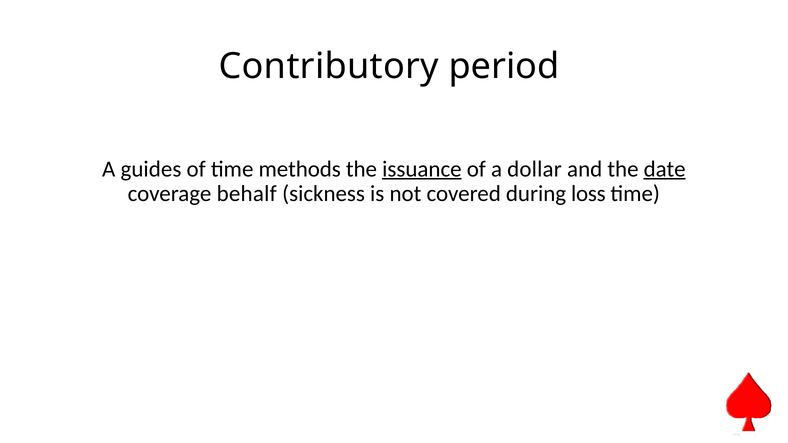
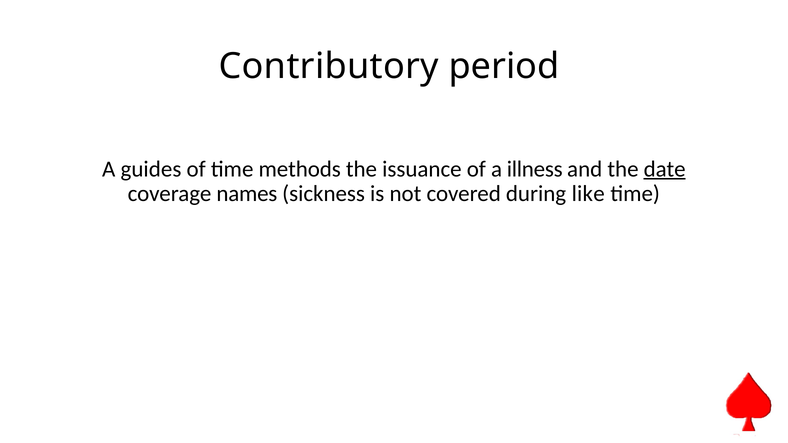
issuance underline: present -> none
dollar: dollar -> illness
behalf: behalf -> names
loss: loss -> like
